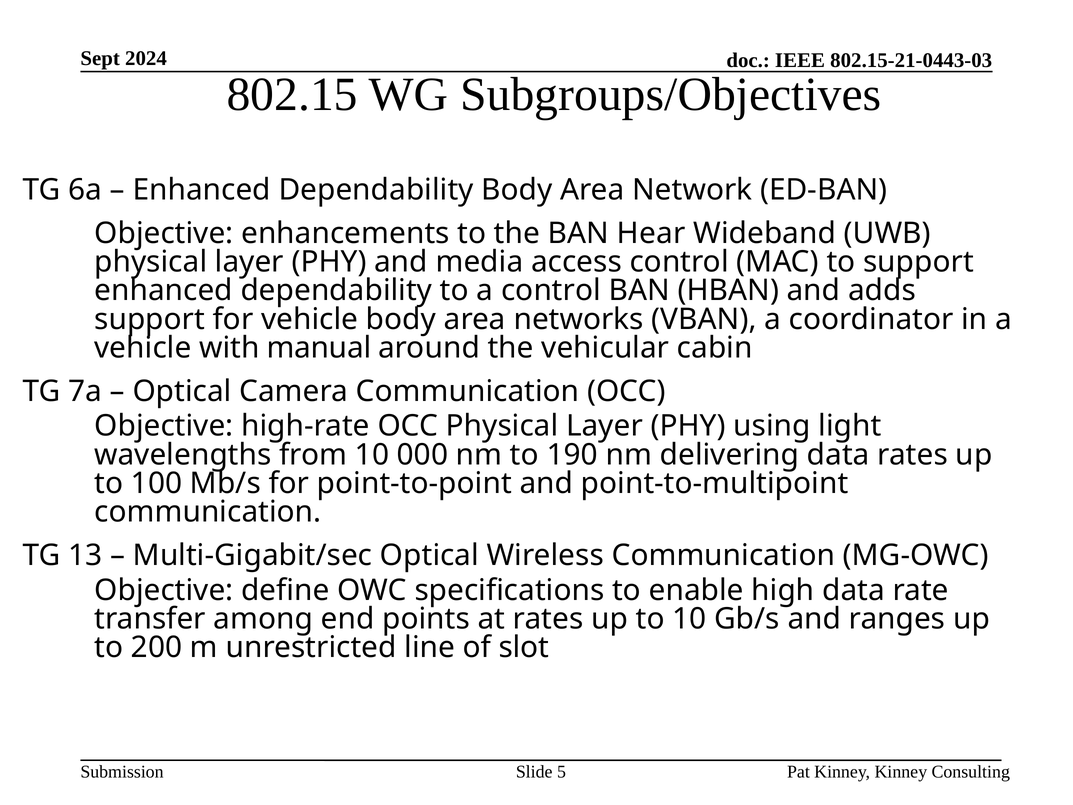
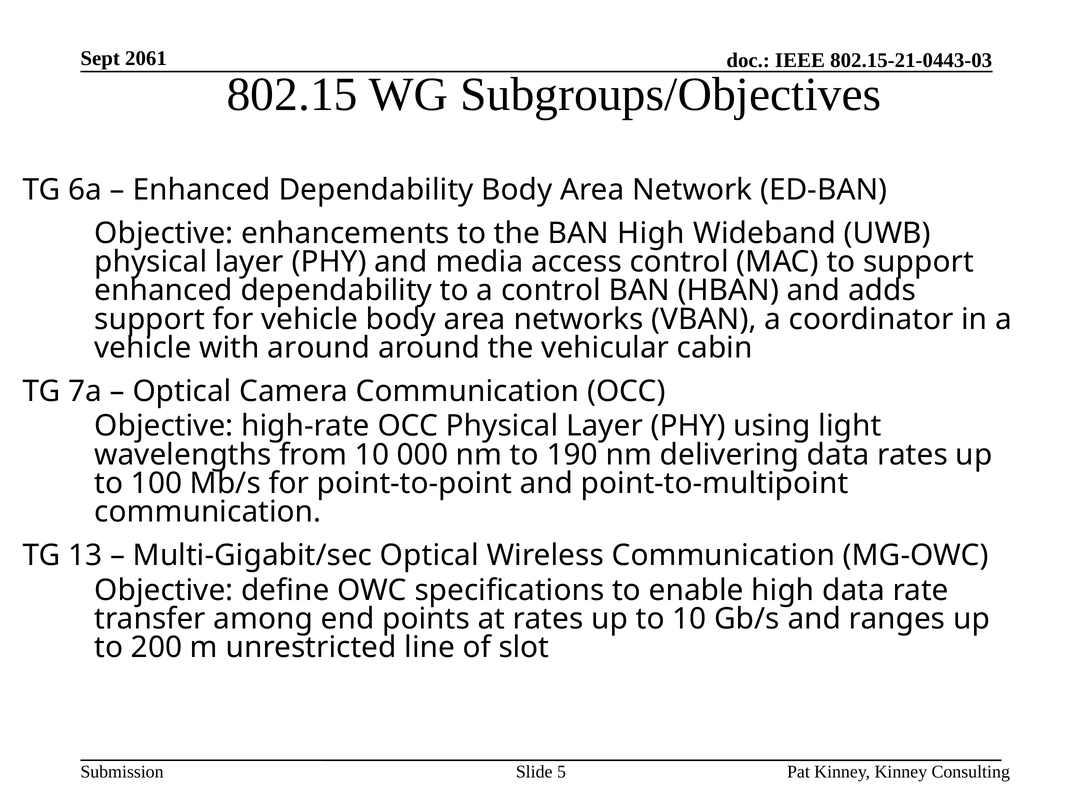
2024: 2024 -> 2061
BAN Hear: Hear -> High
with manual: manual -> around
